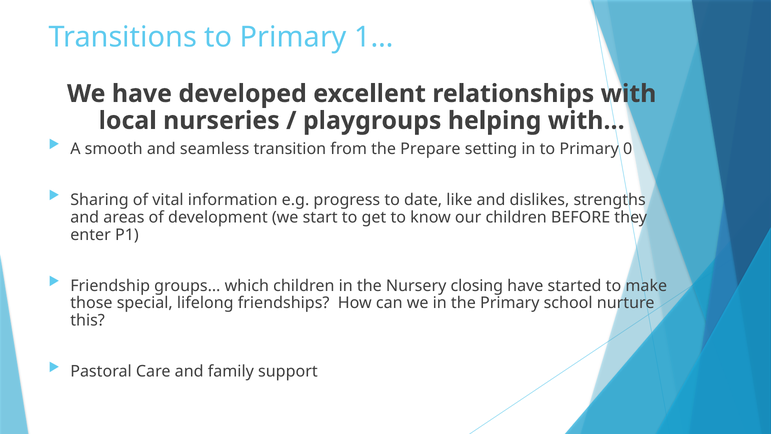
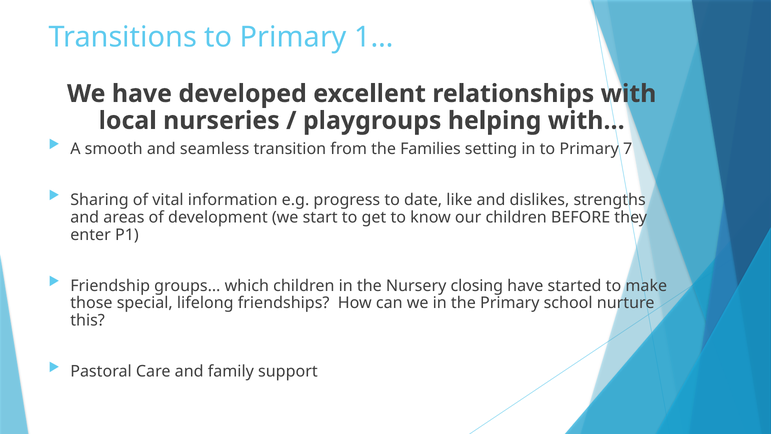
Prepare: Prepare -> Families
0: 0 -> 7
